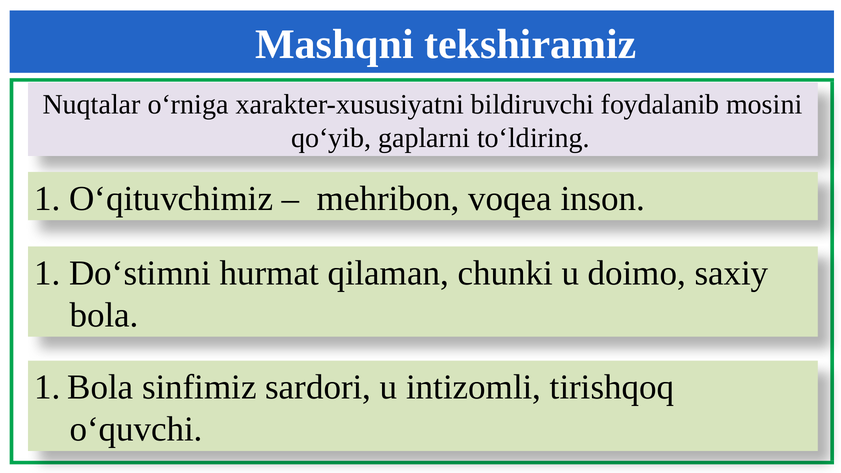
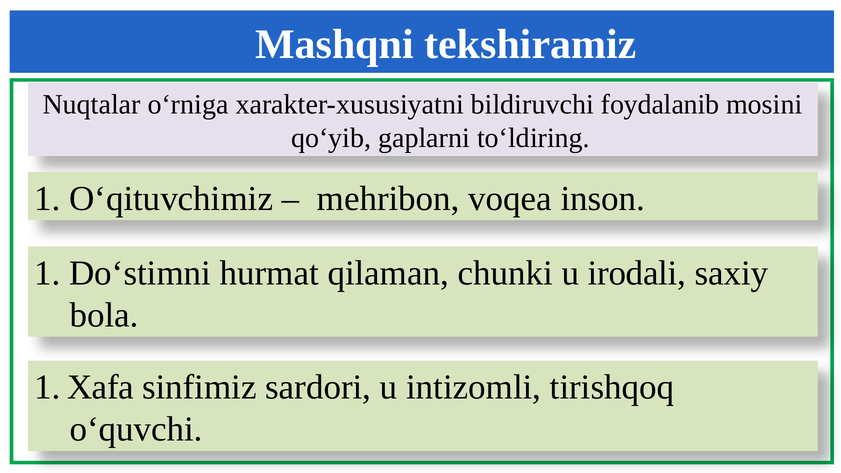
doimo: doimo -> irodali
1 Bola: Bola -> Xafa
